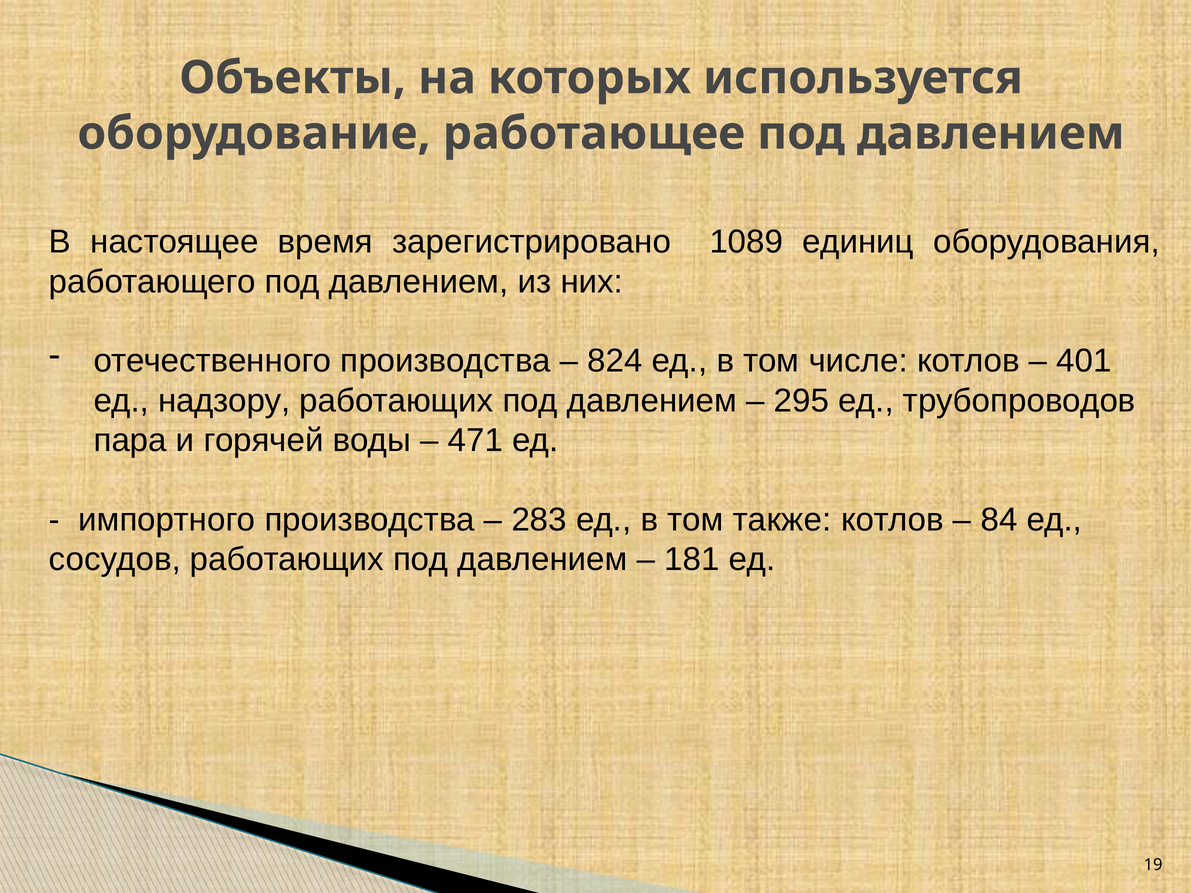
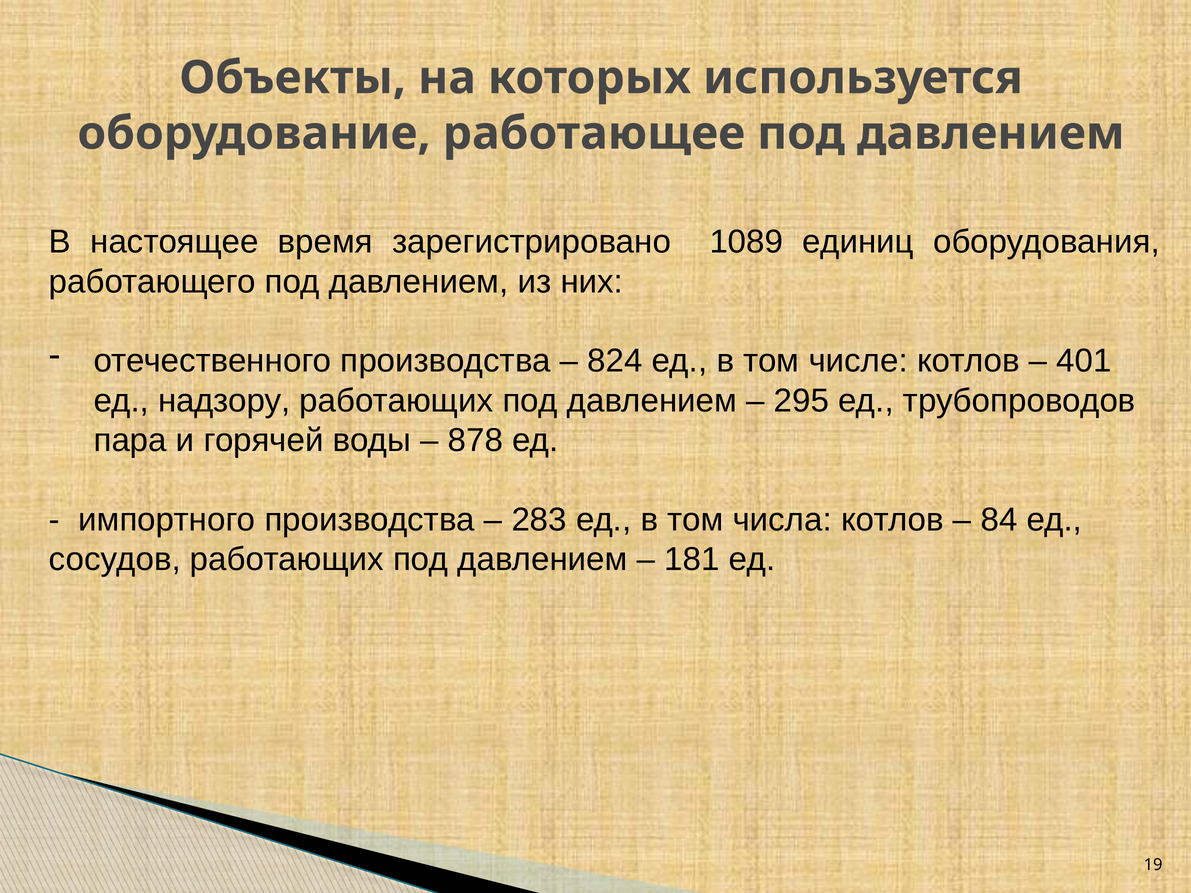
471: 471 -> 878
также: также -> числа
